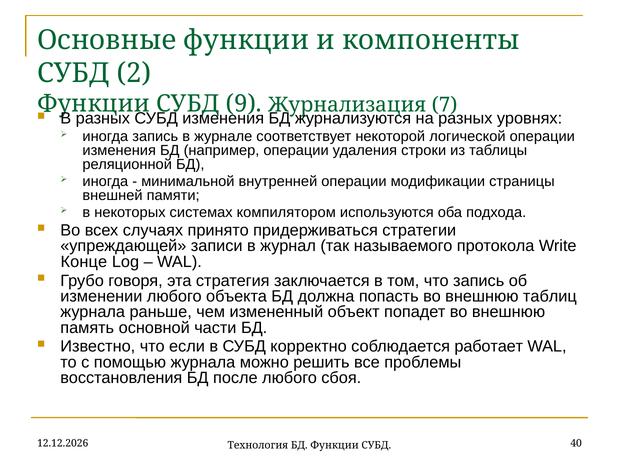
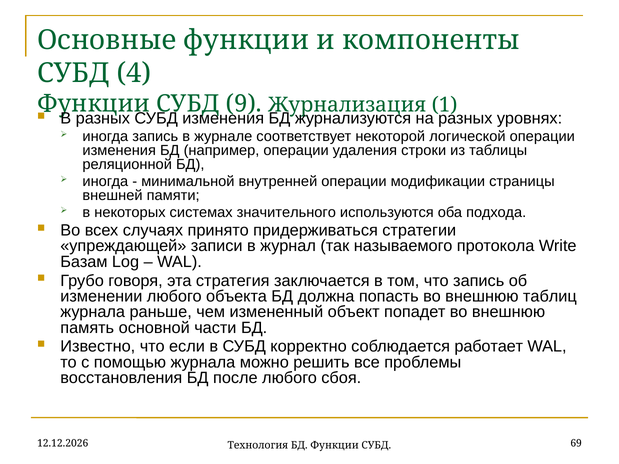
2: 2 -> 4
7: 7 -> 1
компилятором: компилятором -> значительного
Конце: Конце -> Базам
40: 40 -> 69
